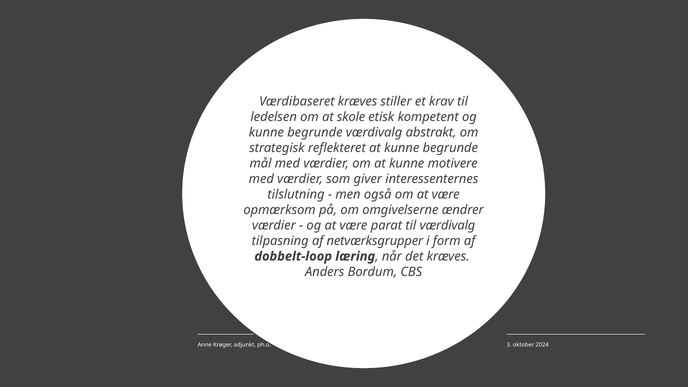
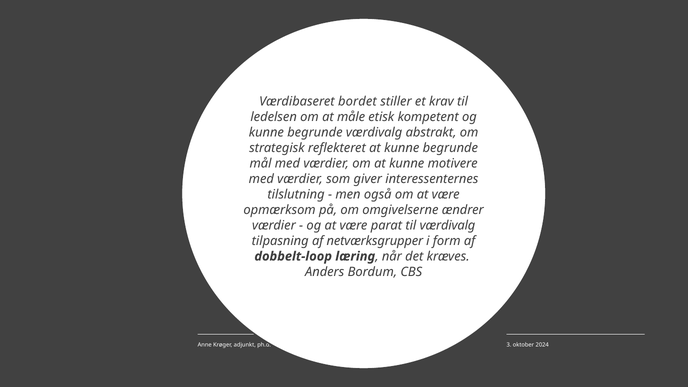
Værdibaseret kræves: kræves -> bordet
skole: skole -> måle
